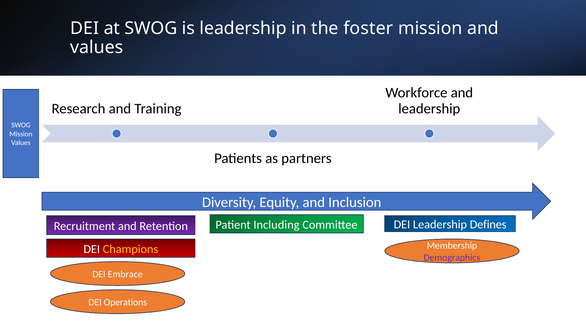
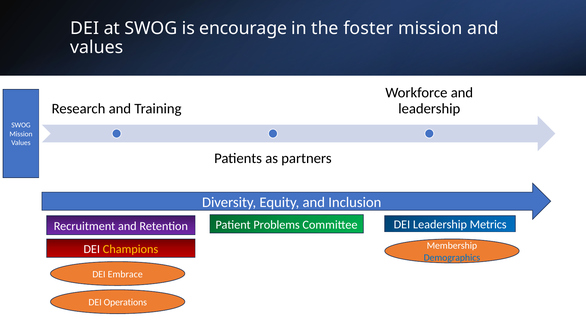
is leadership: leadership -> encourage
Including: Including -> Problems
Defines: Defines -> Metrics
Demographics colour: purple -> blue
